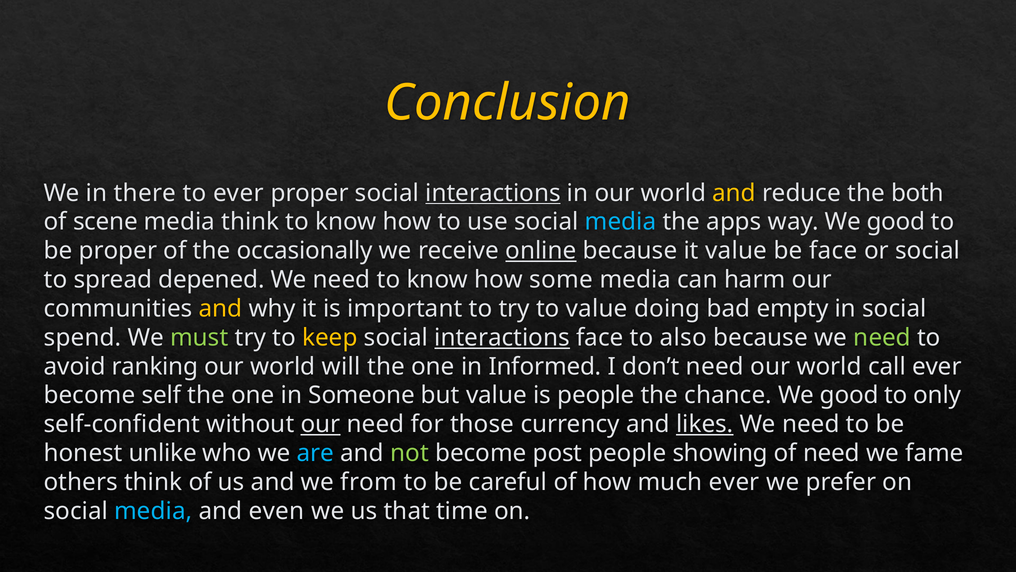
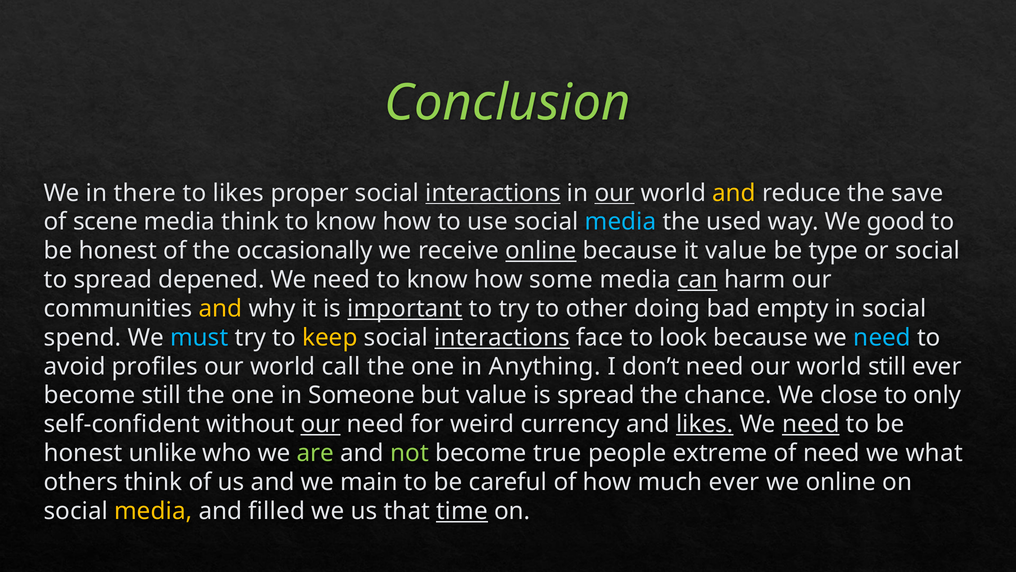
Conclusion colour: yellow -> light green
to ever: ever -> likes
our at (615, 193) underline: none -> present
both: both -> save
apps: apps -> used
proper at (118, 251): proper -> honest
be face: face -> type
can underline: none -> present
important underline: none -> present
to value: value -> other
must colour: light green -> light blue
also: also -> look
need at (882, 337) colour: light green -> light blue
ranking: ranking -> profiles
will: will -> call
Informed: Informed -> Anything
world call: call -> still
become self: self -> still
is people: people -> spread
chance We good: good -> close
those: those -> weird
need at (811, 424) underline: none -> present
are colour: light blue -> light green
post: post -> true
showing: showing -> extreme
fame: fame -> what
from: from -> main
we prefer: prefer -> online
media at (153, 511) colour: light blue -> yellow
even: even -> filled
time underline: none -> present
